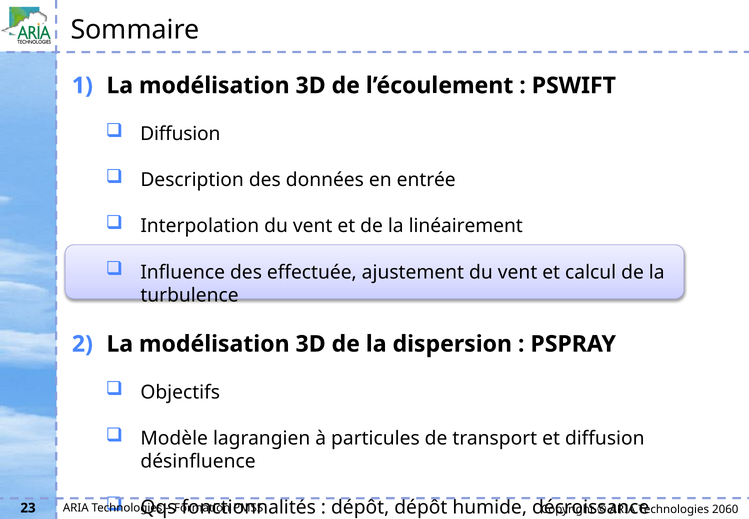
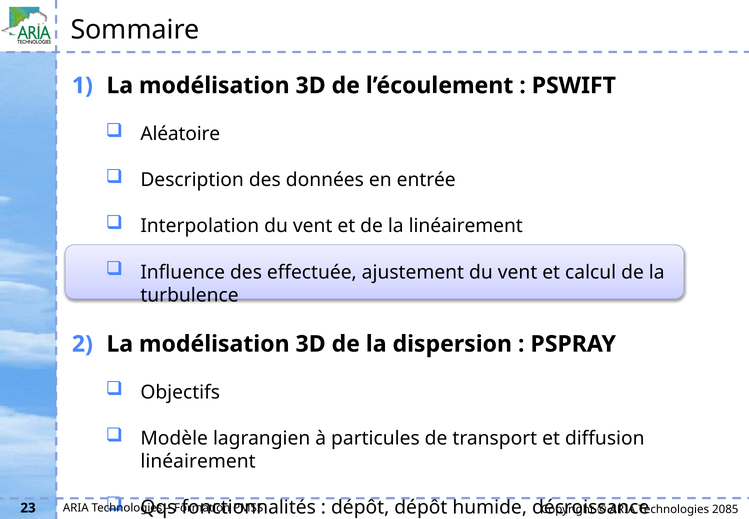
Diffusion at (180, 134): Diffusion -> Aléatoire
désinfluence at (198, 461): désinfluence -> linéairement
2060: 2060 -> 2085
